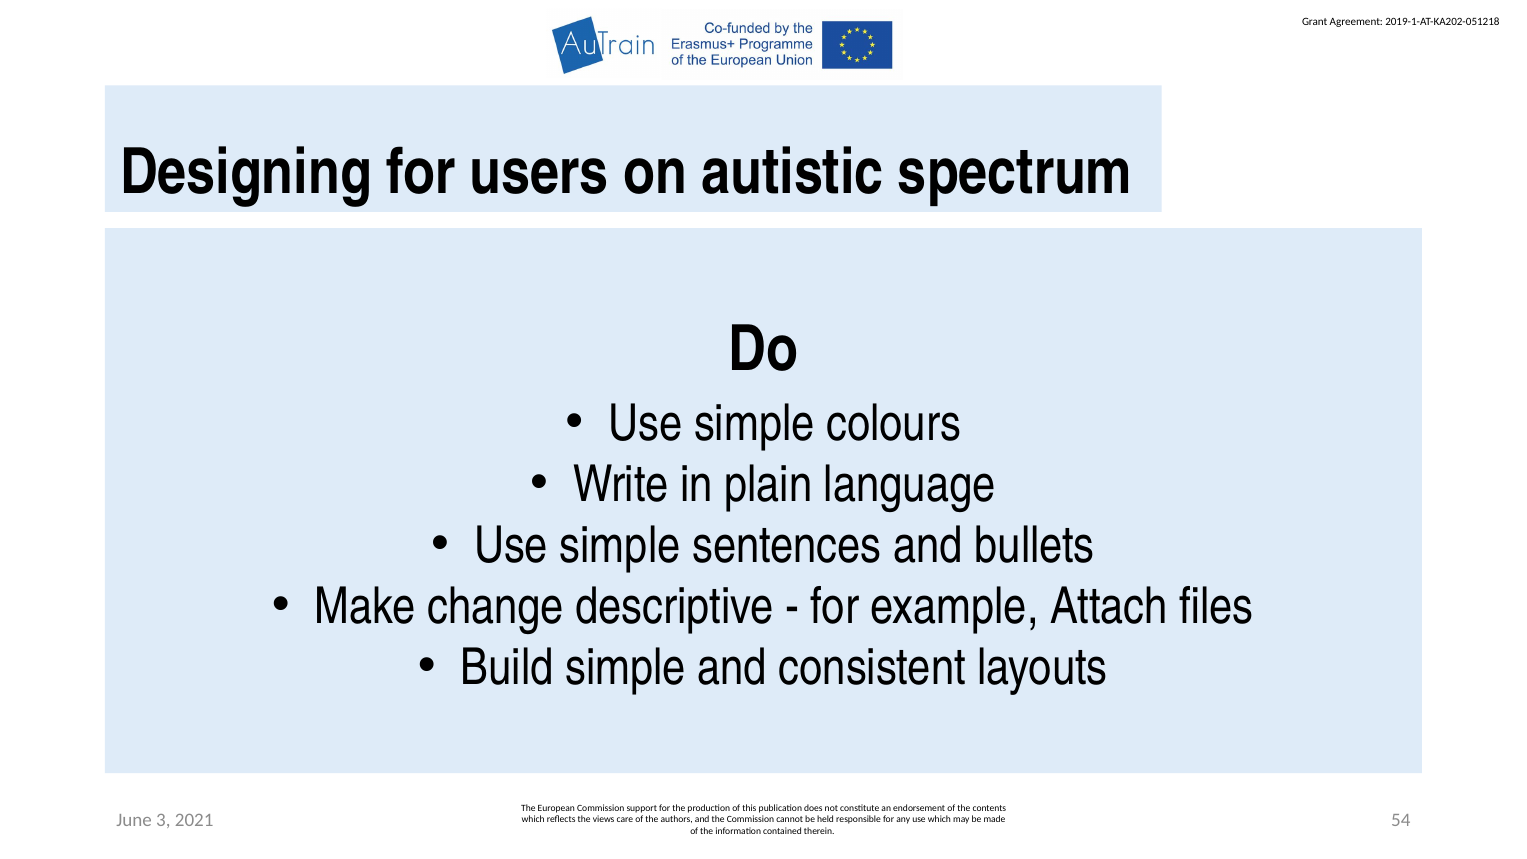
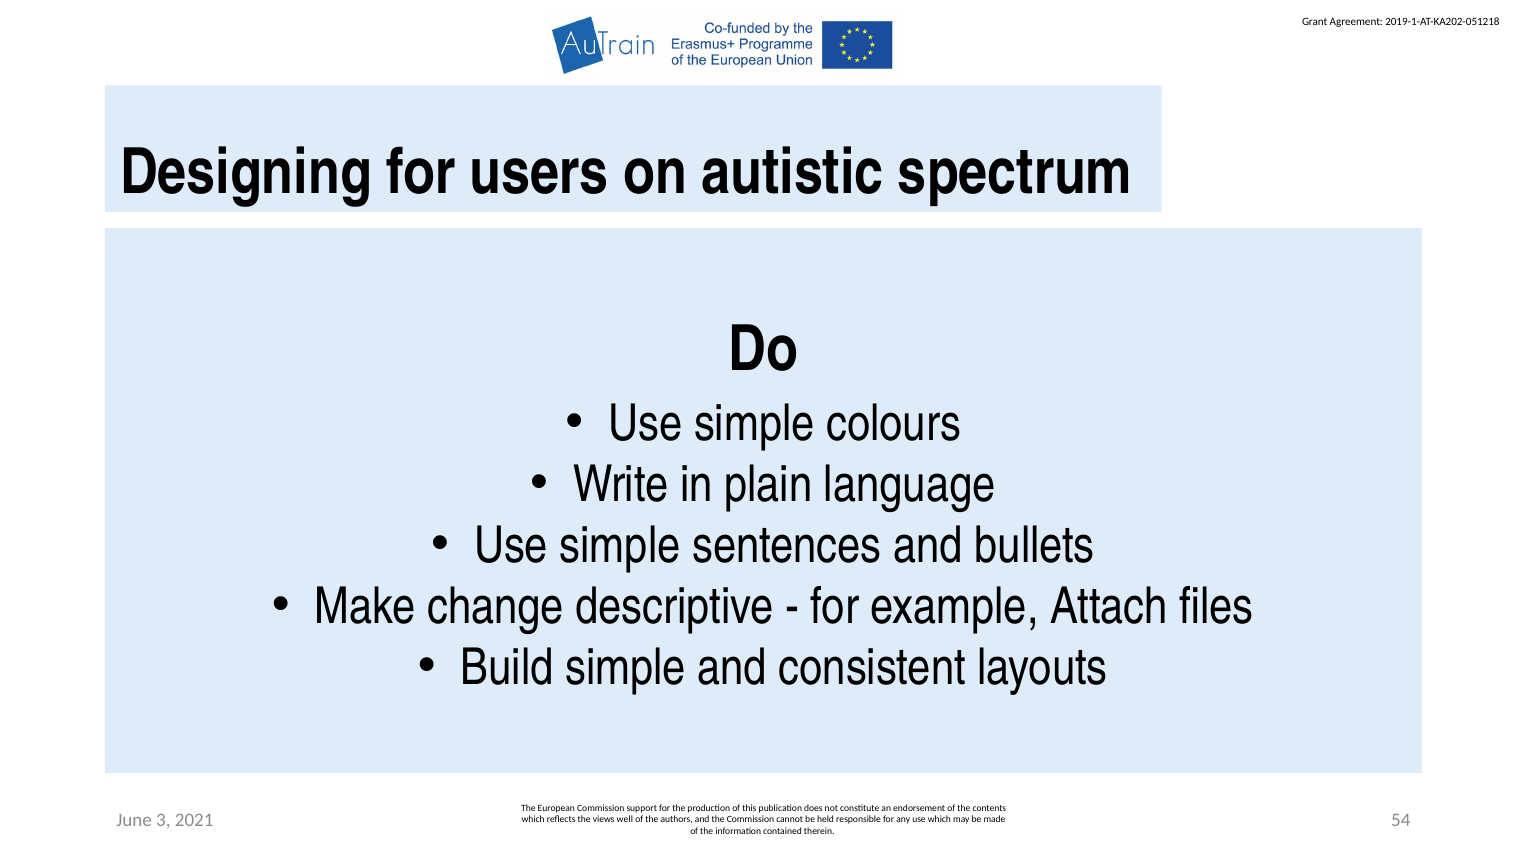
care: care -> well
